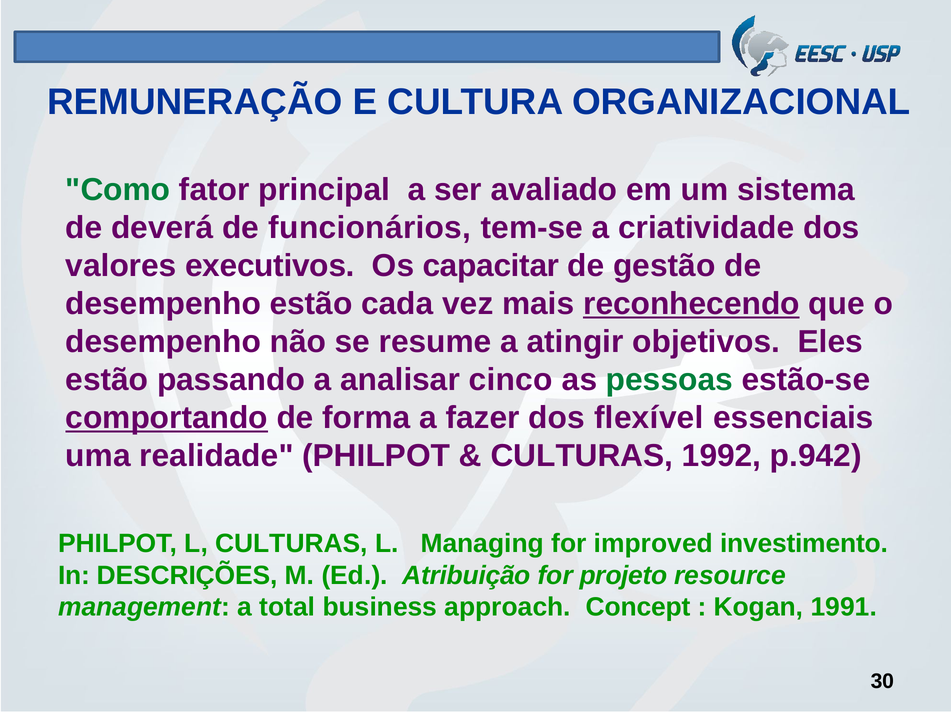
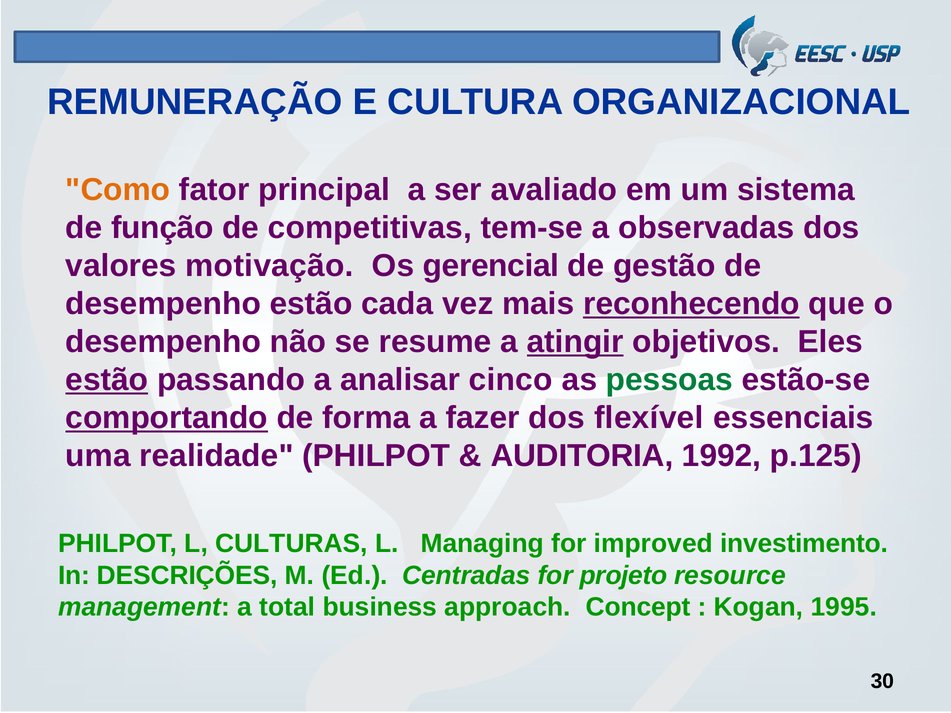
Como colour: green -> orange
deverá: deverá -> função
funcionários: funcionários -> competitivas
criatividade: criatividade -> observadas
executivos: executivos -> motivação
capacitar: capacitar -> gerencial
atingir underline: none -> present
estão at (107, 380) underline: none -> present
CULTURAS at (582, 456): CULTURAS -> AUDITORIA
p.942: p.942 -> p.125
Atribuição: Atribuição -> Centradas
1991: 1991 -> 1995
